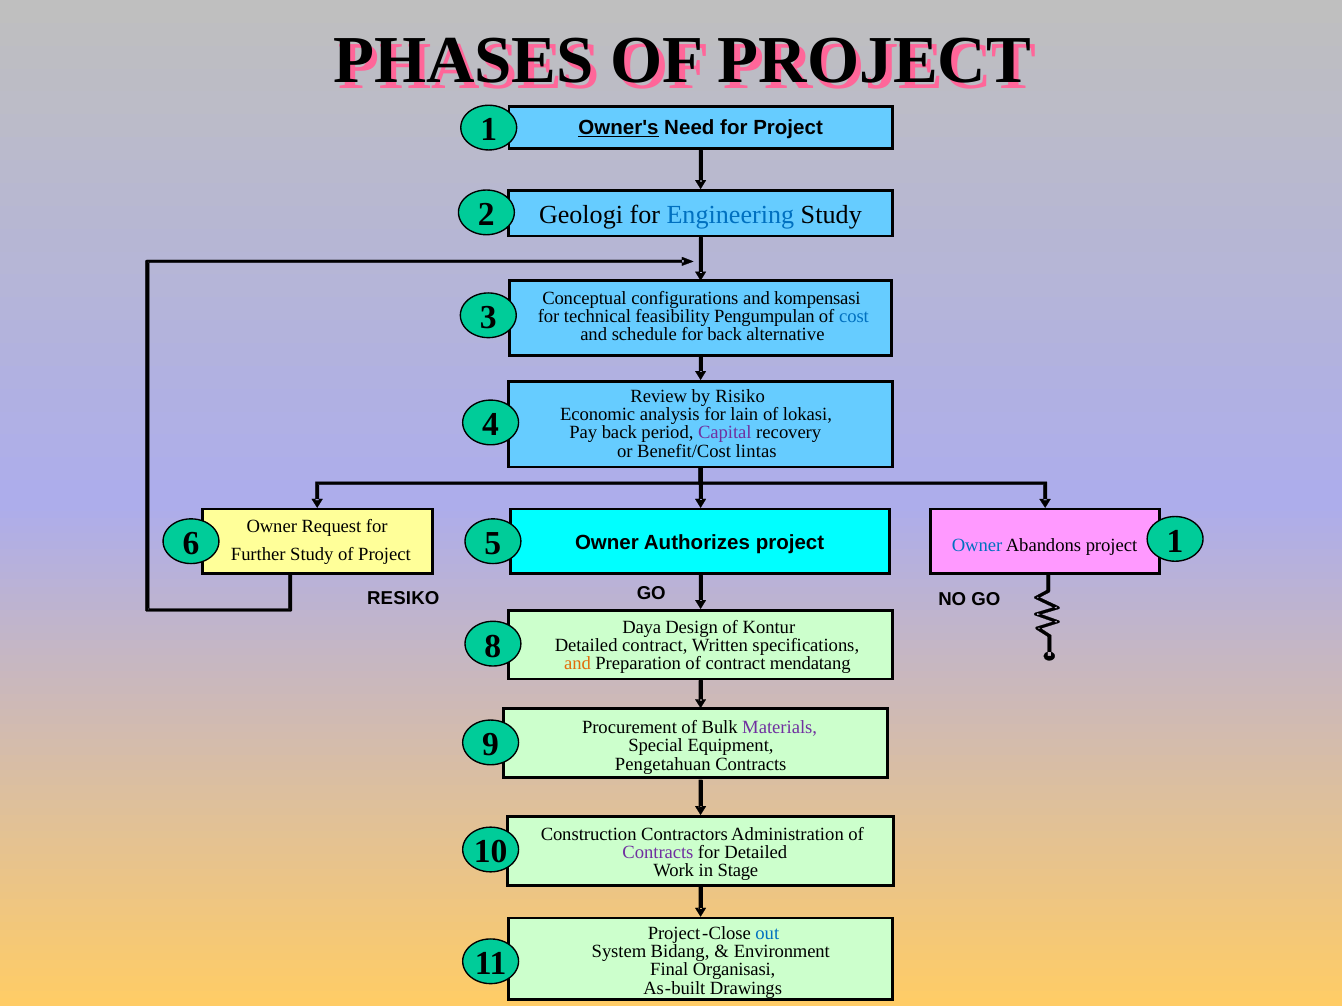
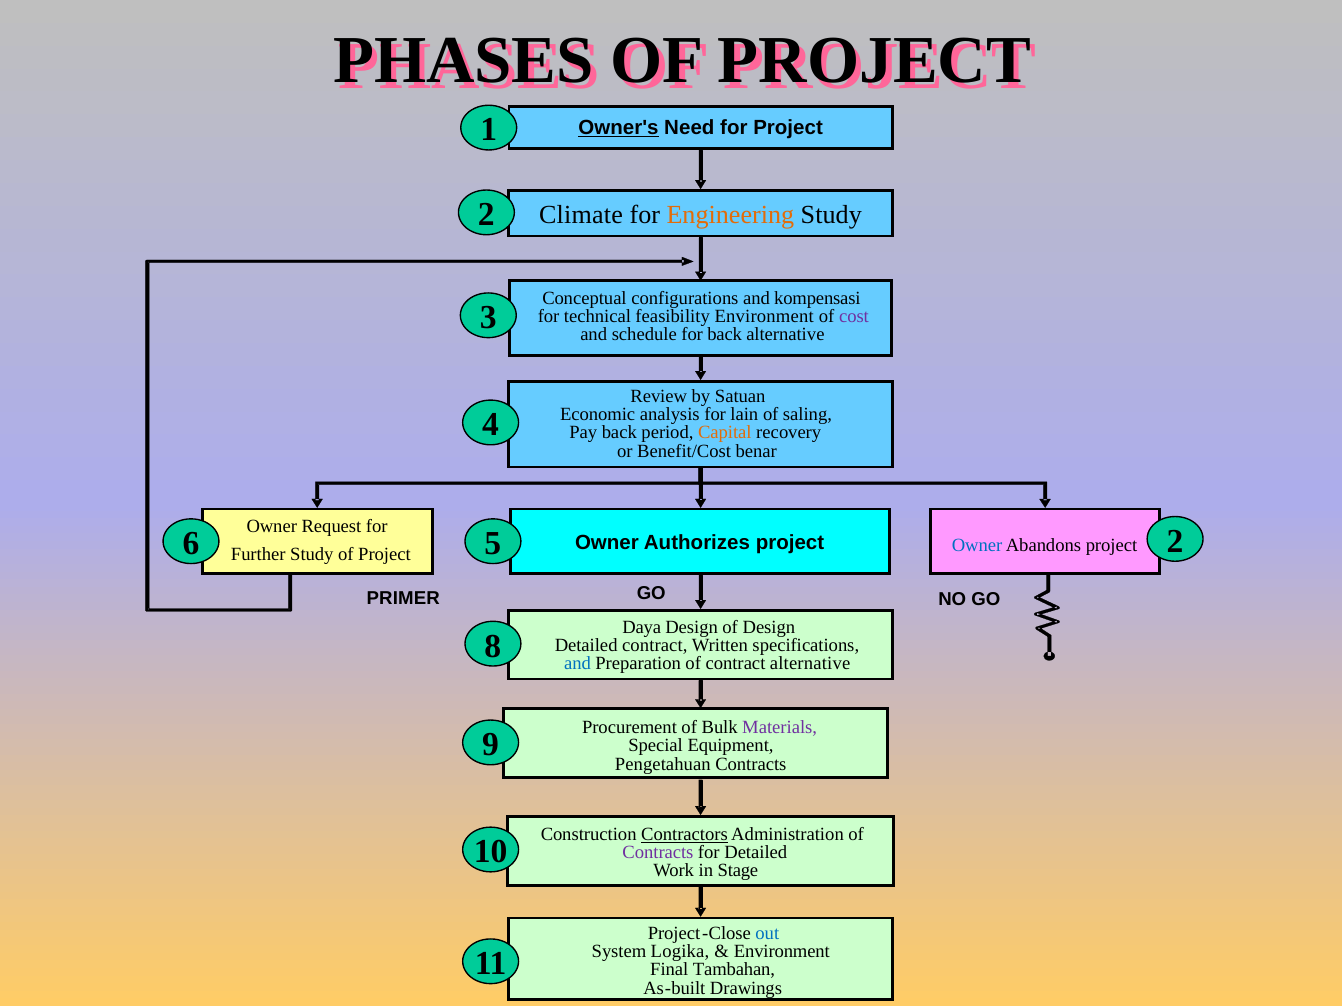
Geologi: Geologi -> Climate
Engineering colour: blue -> orange
Pengumpulan at (764, 317): Pengumpulan -> Environment
cost colour: blue -> purple
Risiko: Risiko -> Satuan
lokasi: lokasi -> saling
Capital colour: purple -> orange
lintas: lintas -> benar
6 1: 1 -> 2
RESIKO: RESIKO -> PRIMER
of Kontur: Kontur -> Design
and at (577, 664) colour: orange -> blue
contract mendatang: mendatang -> alternative
Contractors underline: none -> present
Bidang: Bidang -> Logika
Organisasi: Organisasi -> Tambahan
